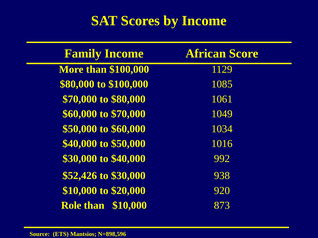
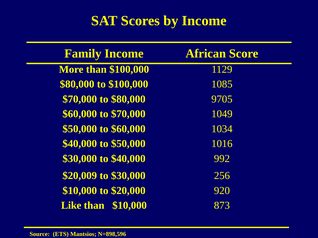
1061: 1061 -> 9705
$52,426: $52,426 -> $20,009
938: 938 -> 256
Role: Role -> Like
